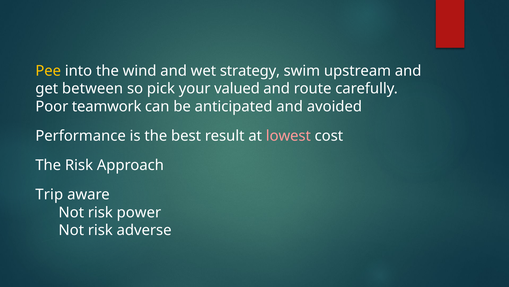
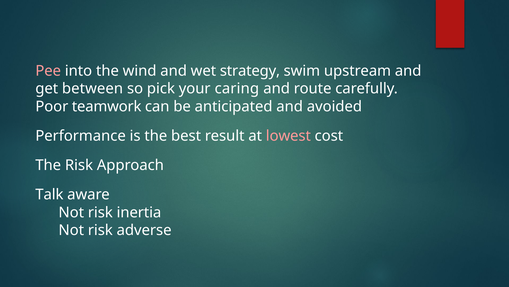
Pee colour: yellow -> pink
valued: valued -> caring
Trip: Trip -> Talk
power: power -> inertia
